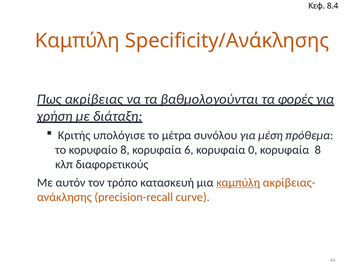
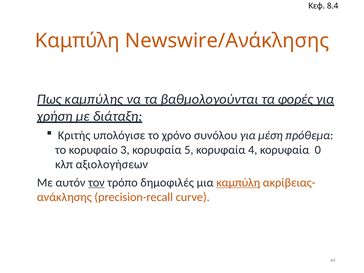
Specificity/Ανάκλησης: Specificity/Ανάκλησης -> Newswire/Ανάκλησης
ακρίβειας: ακρίβειας -> καμπύλης
μέτρα: μέτρα -> χρόνο
κορυφαίο 8: 8 -> 3
6: 6 -> 5
0: 0 -> 4
κορυφαία 8: 8 -> 0
διαφορετικούς: διαφορετικούς -> αξιολογήσεων
τον underline: none -> present
κατασκευή: κατασκευή -> δημοφιλές
